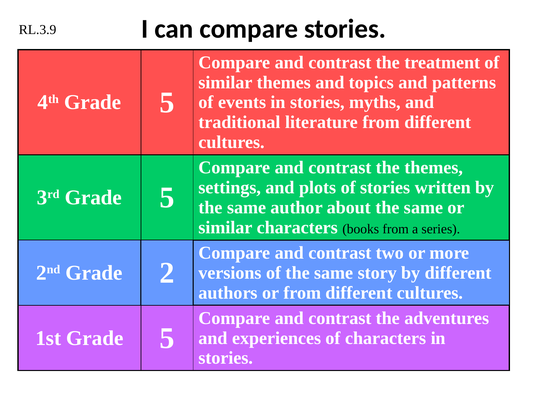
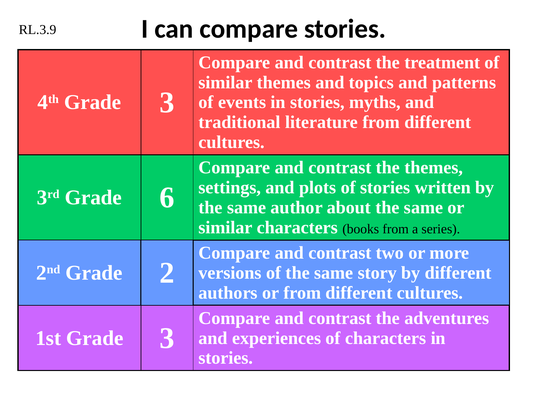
4th Grade 5: 5 -> 3
3rd Grade 5: 5 -> 6
1st Grade 5: 5 -> 3
